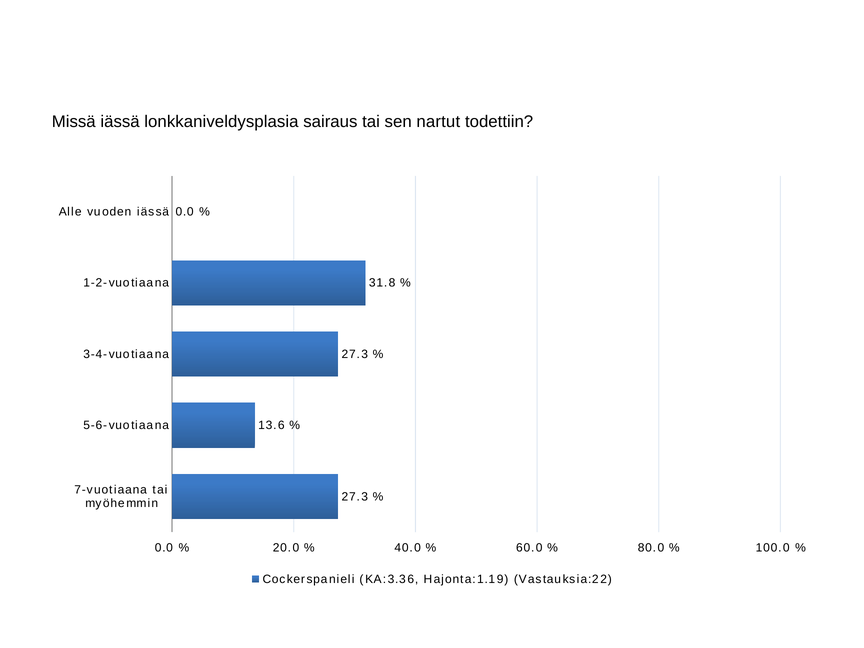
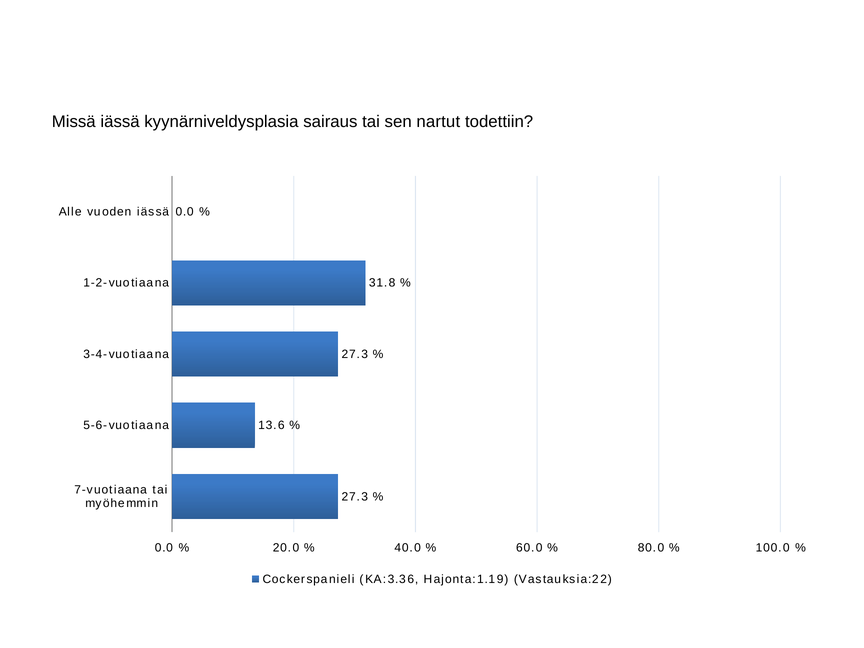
lonkkaniveldysplasia: lonkkaniveldysplasia -> kyynärniveldysplasia
